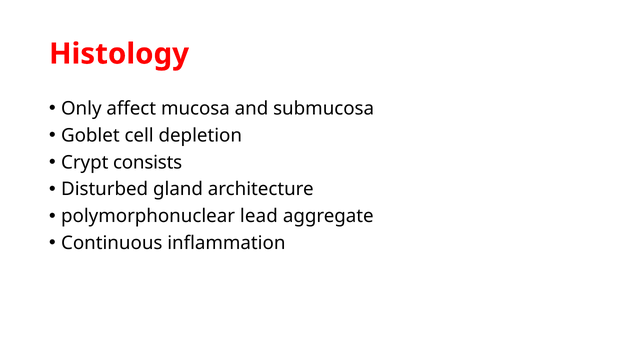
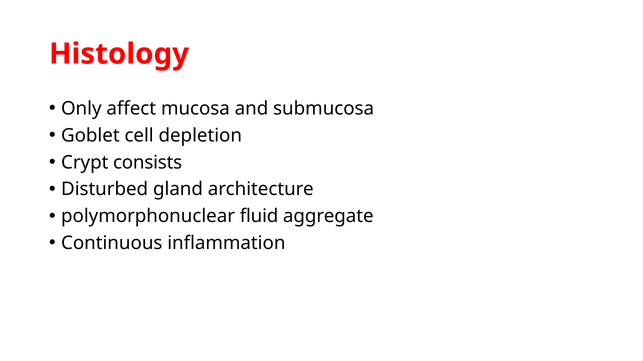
lead: lead -> fluid
